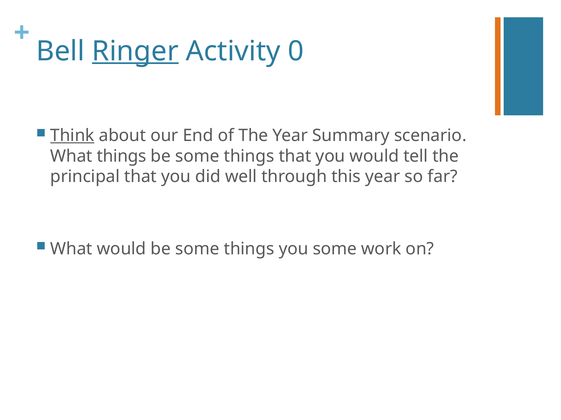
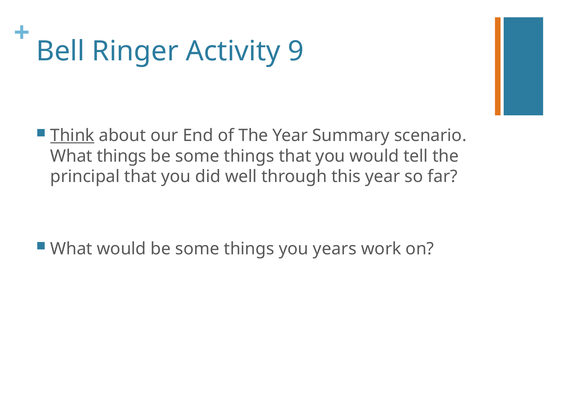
Ringer underline: present -> none
0: 0 -> 9
you some: some -> years
